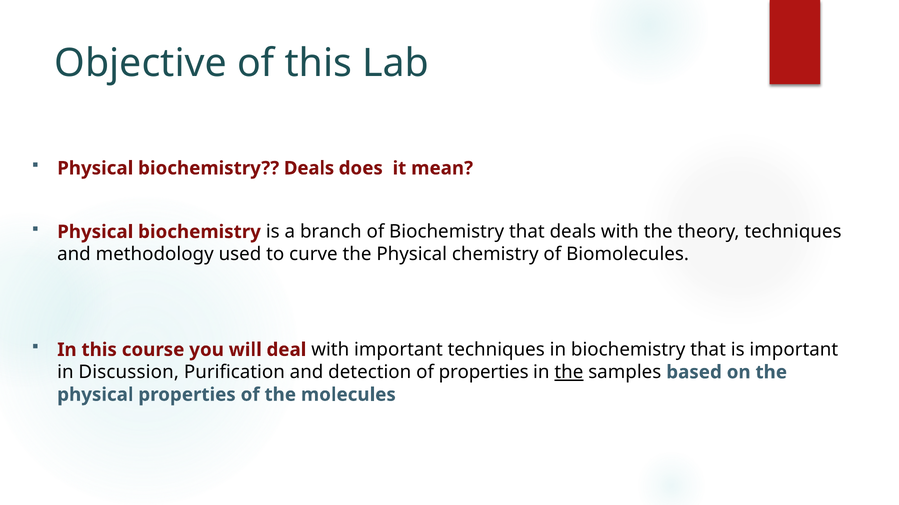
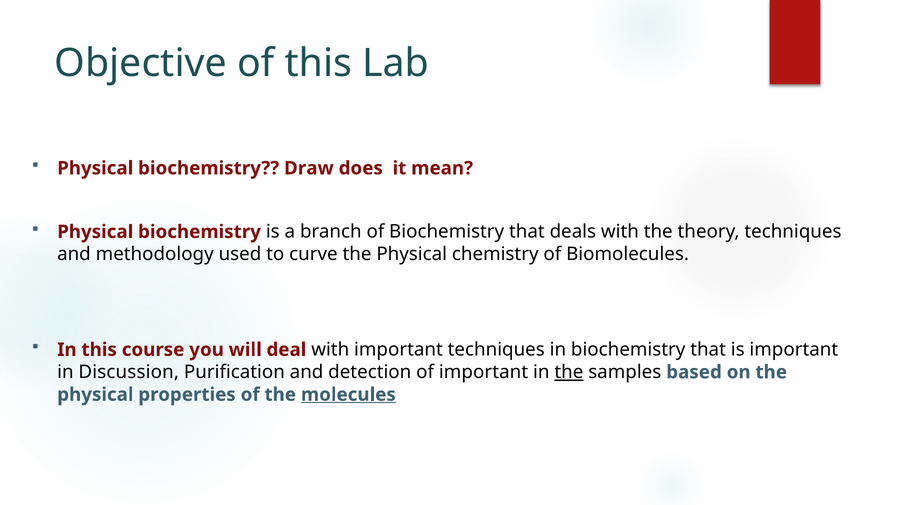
biochemistry Deals: Deals -> Draw
of properties: properties -> important
molecules underline: none -> present
